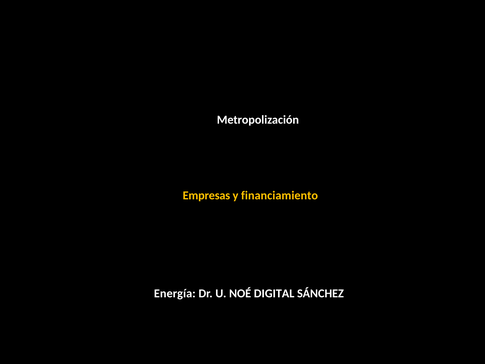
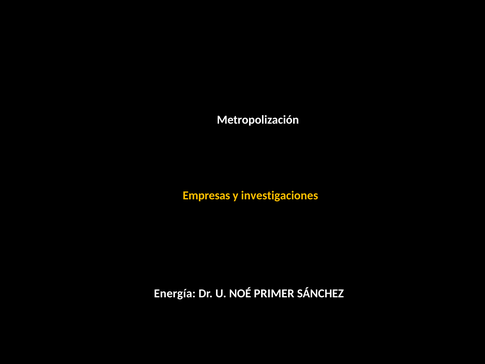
financiamiento: financiamiento -> investigaciones
DIGITAL: DIGITAL -> PRIMER
